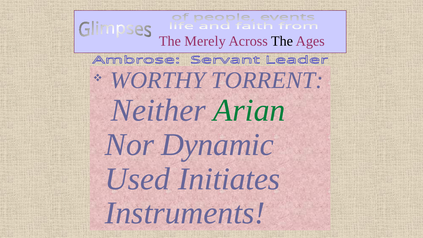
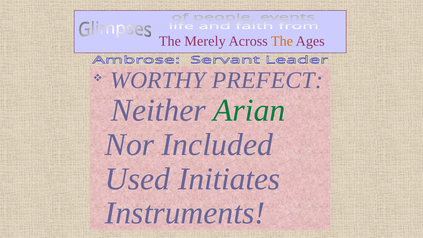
The at (282, 41) colour: black -> orange
TORRENT: TORRENT -> PREFECT
Dynamic: Dynamic -> Included
